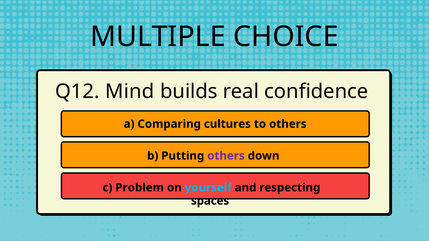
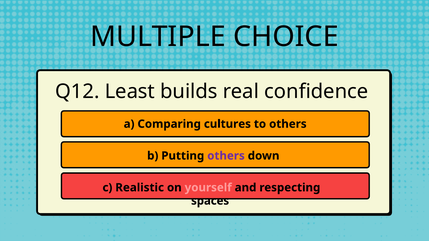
Mind: Mind -> Least
Problem: Problem -> Realistic
yourself colour: light blue -> pink
